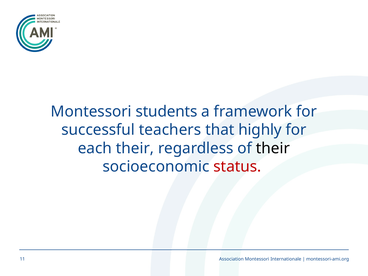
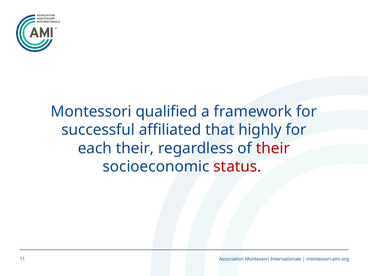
students: students -> qualified
teachers: teachers -> affiliated
their at (273, 148) colour: black -> red
